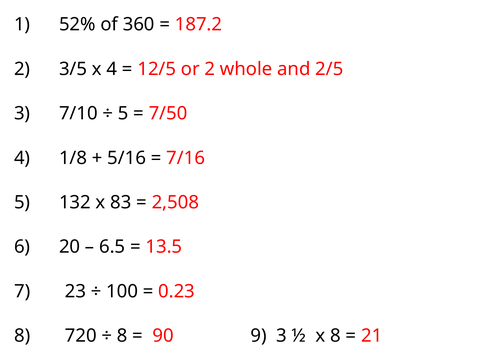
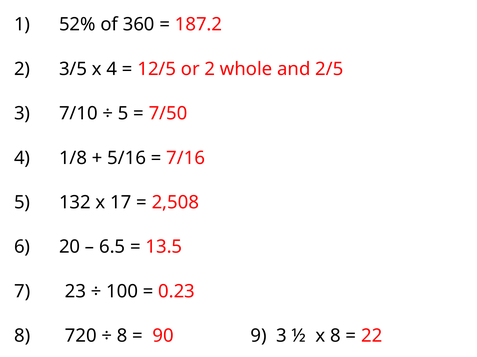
83: 83 -> 17
21: 21 -> 22
